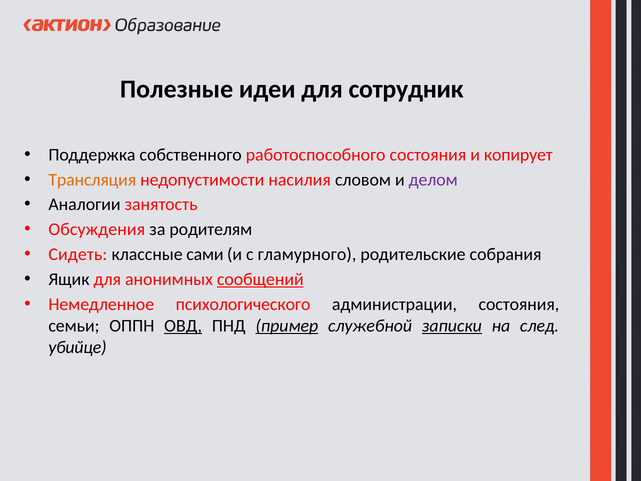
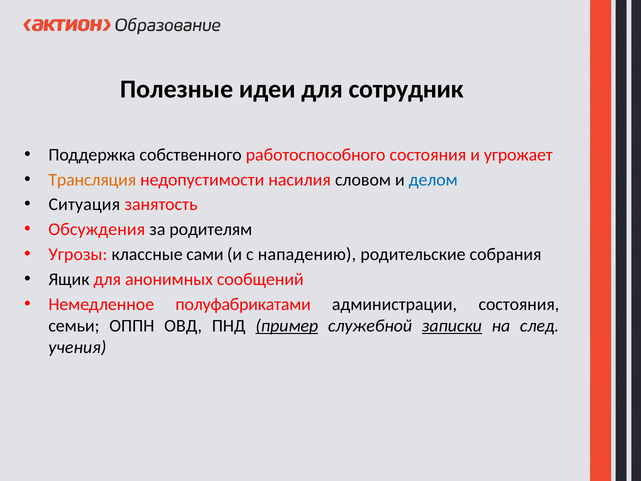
копирует: копирует -> угрожает
делом colour: purple -> blue
Аналогии: Аналогии -> Ситуация
Сидеть: Сидеть -> Угрозы
гламурного: гламурного -> нападению
сообщений underline: present -> none
психологического: психологического -> полуфабрикатами
ОВД underline: present -> none
убийце: убийце -> учения
